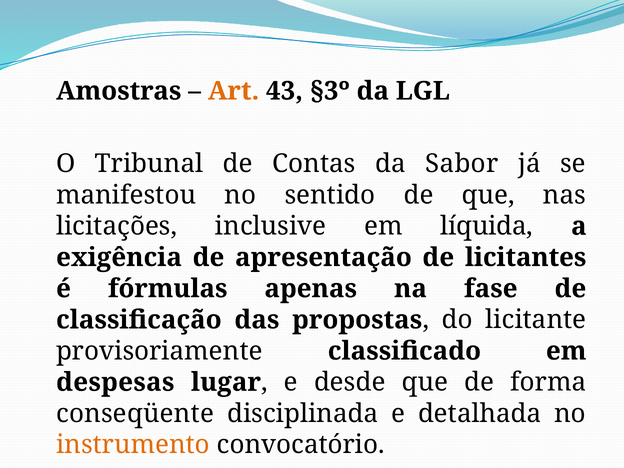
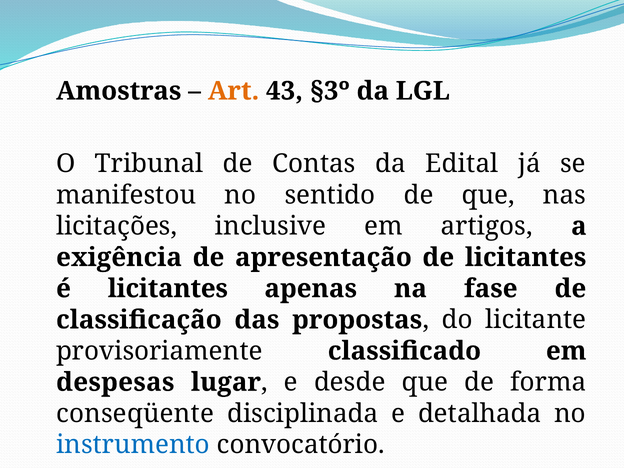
Sabor: Sabor -> Edital
líquida: líquida -> artigos
é fórmulas: fórmulas -> licitantes
instrumento colour: orange -> blue
